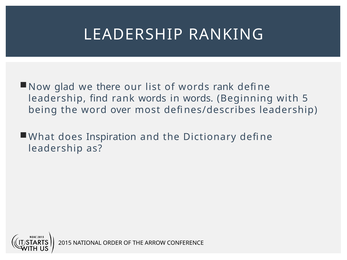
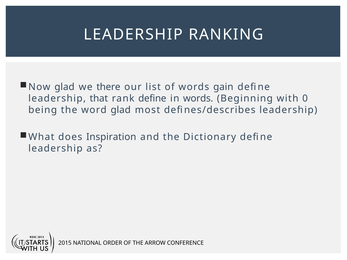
words rank: rank -> gain
find: find -> that
rank words: words -> define
5: 5 -> 0
word over: over -> glad
